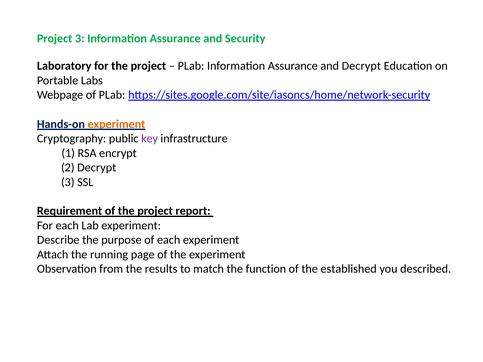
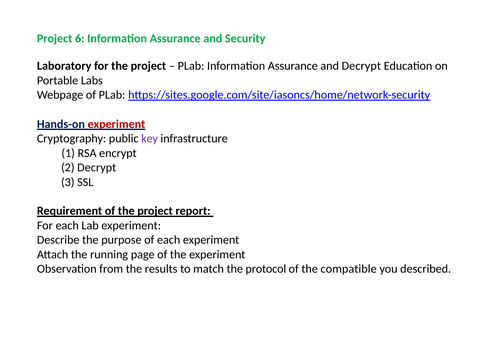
Project 3: 3 -> 6
experiment at (116, 124) colour: orange -> red
function: function -> protocol
established: established -> compatible
